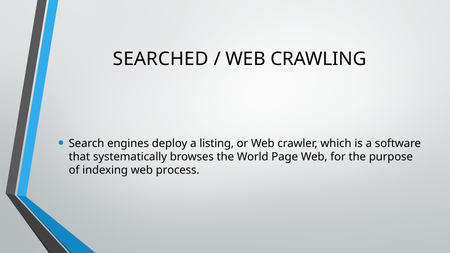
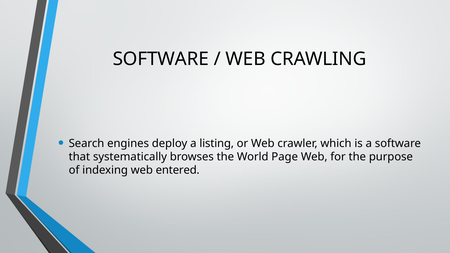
SEARCHED at (161, 59): SEARCHED -> SOFTWARE
process: process -> entered
